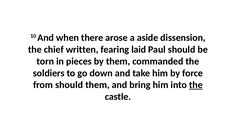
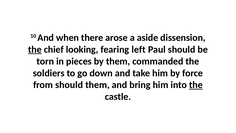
the at (35, 49) underline: none -> present
written: written -> looking
laid: laid -> left
